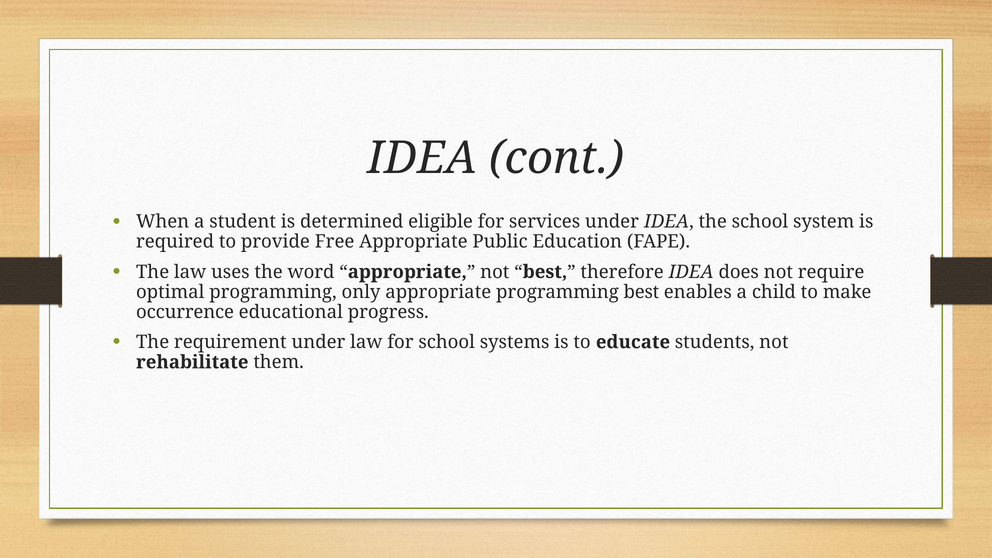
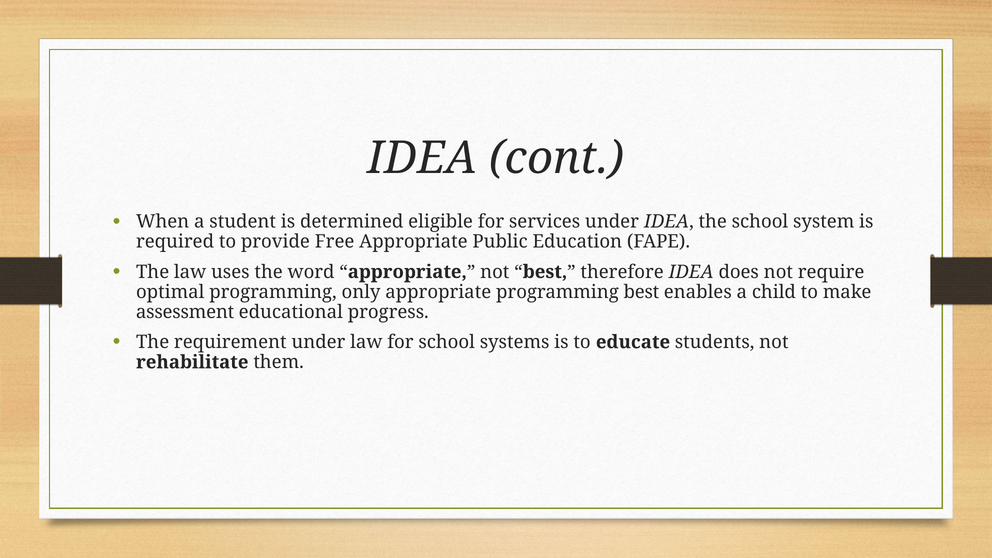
occurrence: occurrence -> assessment
